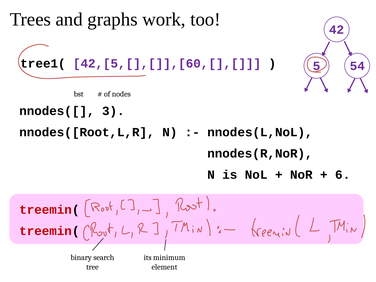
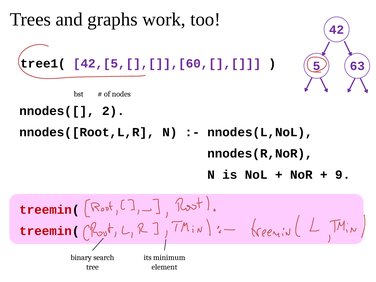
54: 54 -> 63
3: 3 -> 2
6: 6 -> 9
